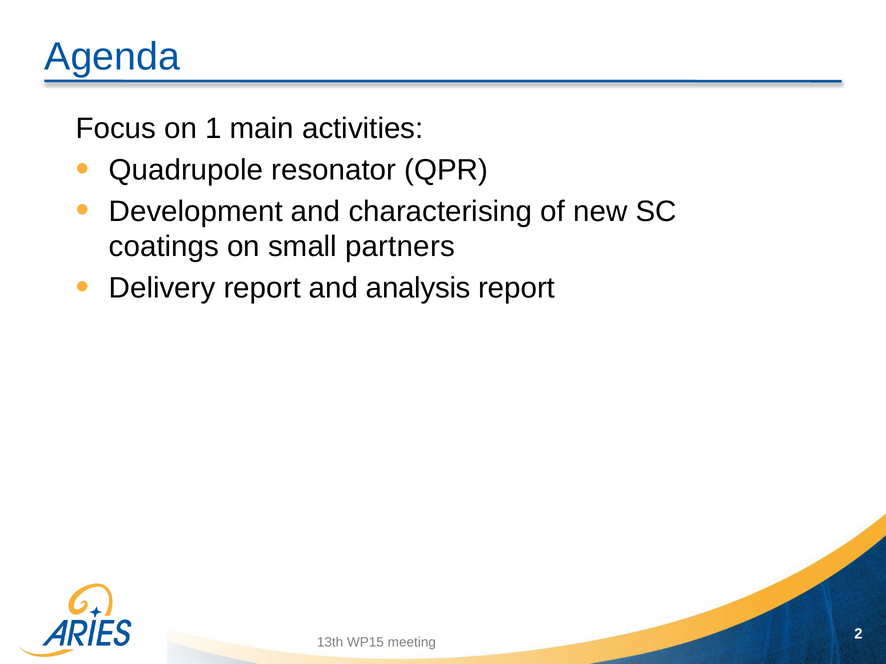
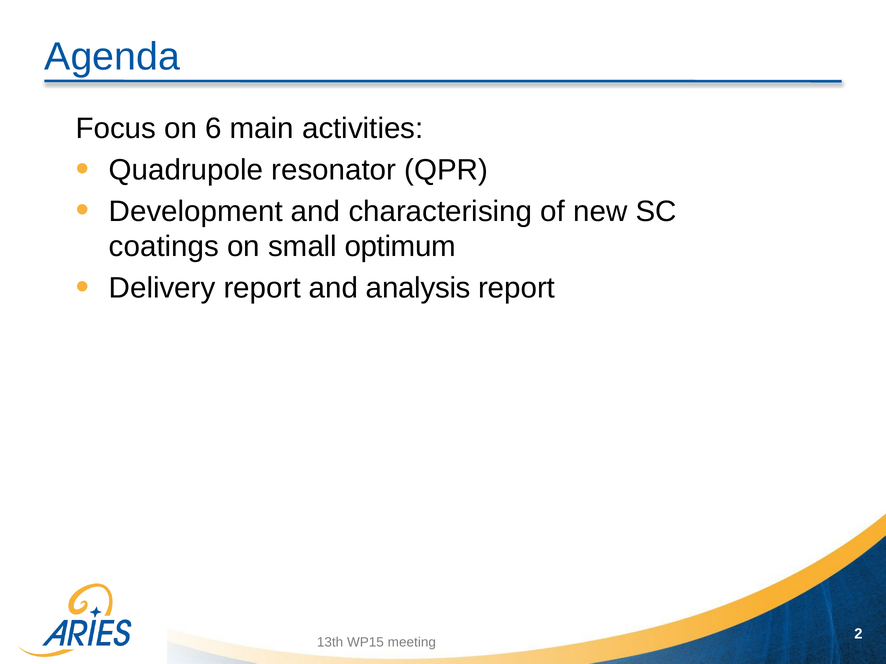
1: 1 -> 6
partners: partners -> optimum
